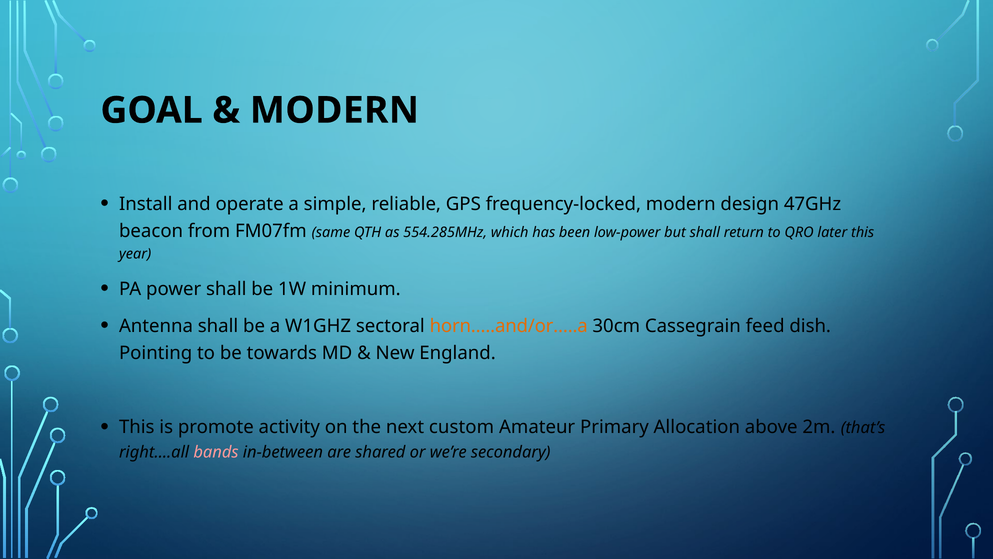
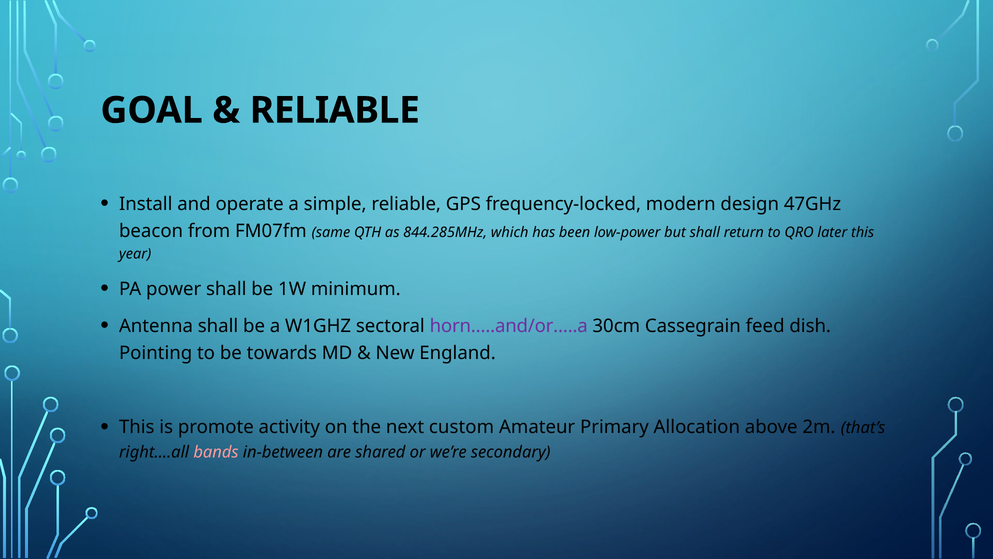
MODERN at (334, 110): MODERN -> RELIABLE
554.285MHz: 554.285MHz -> 844.285MHz
horn…..and/or…..a colour: orange -> purple
